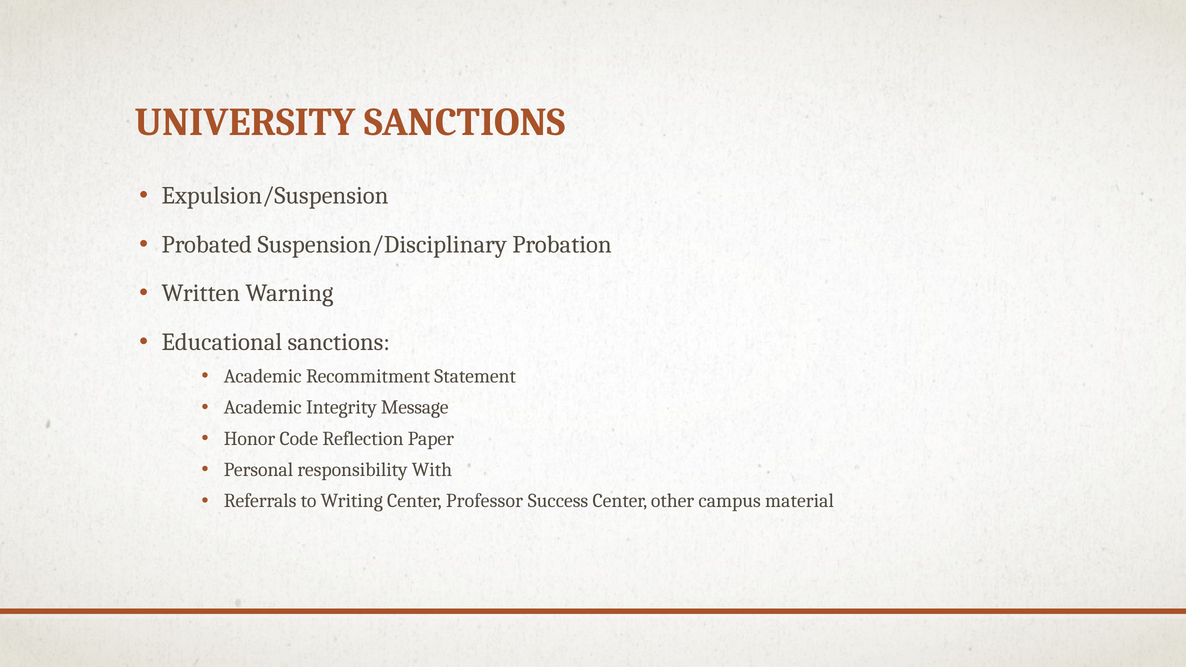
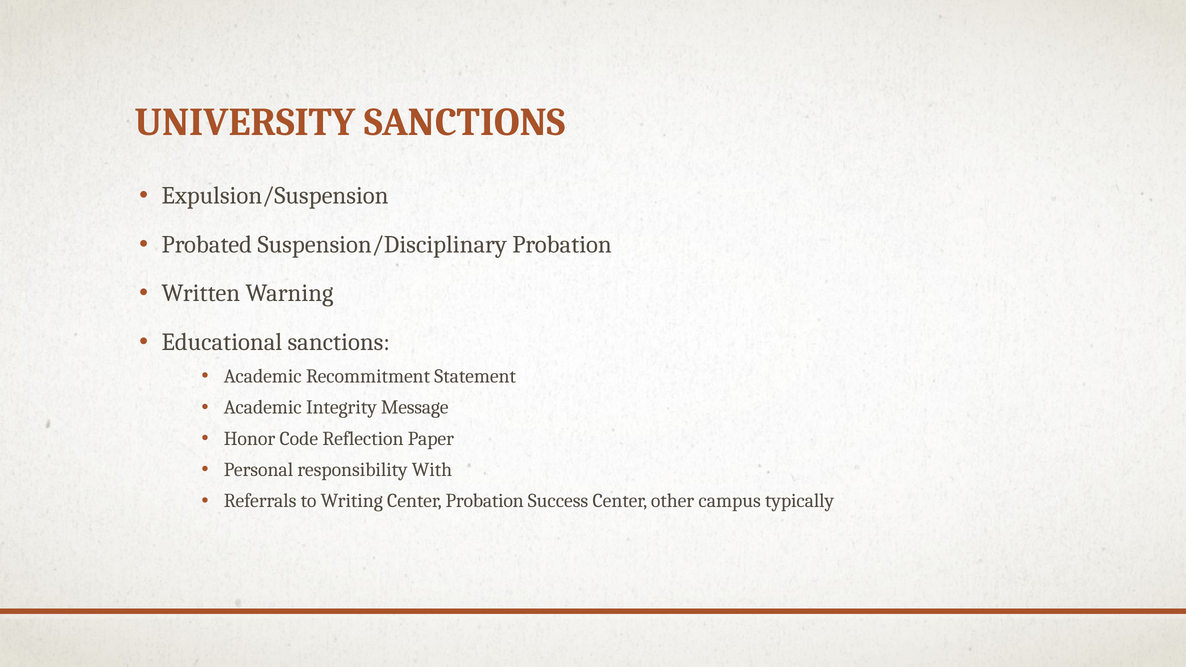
Center Professor: Professor -> Probation
material: material -> typically
